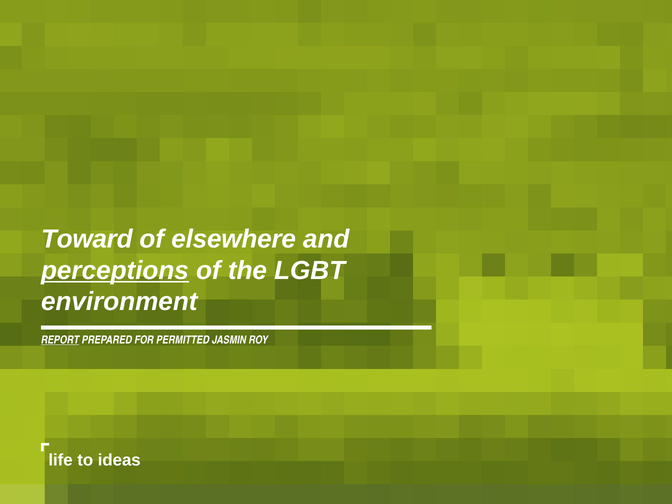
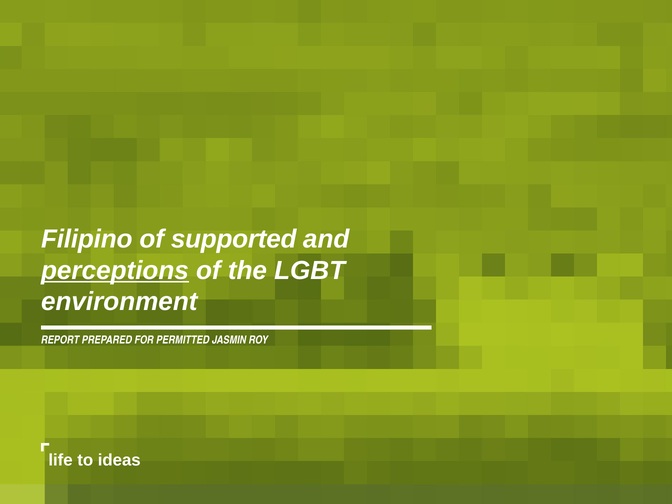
Toward: Toward -> Filipino
elsewhere: elsewhere -> supported
REPORT underline: present -> none
